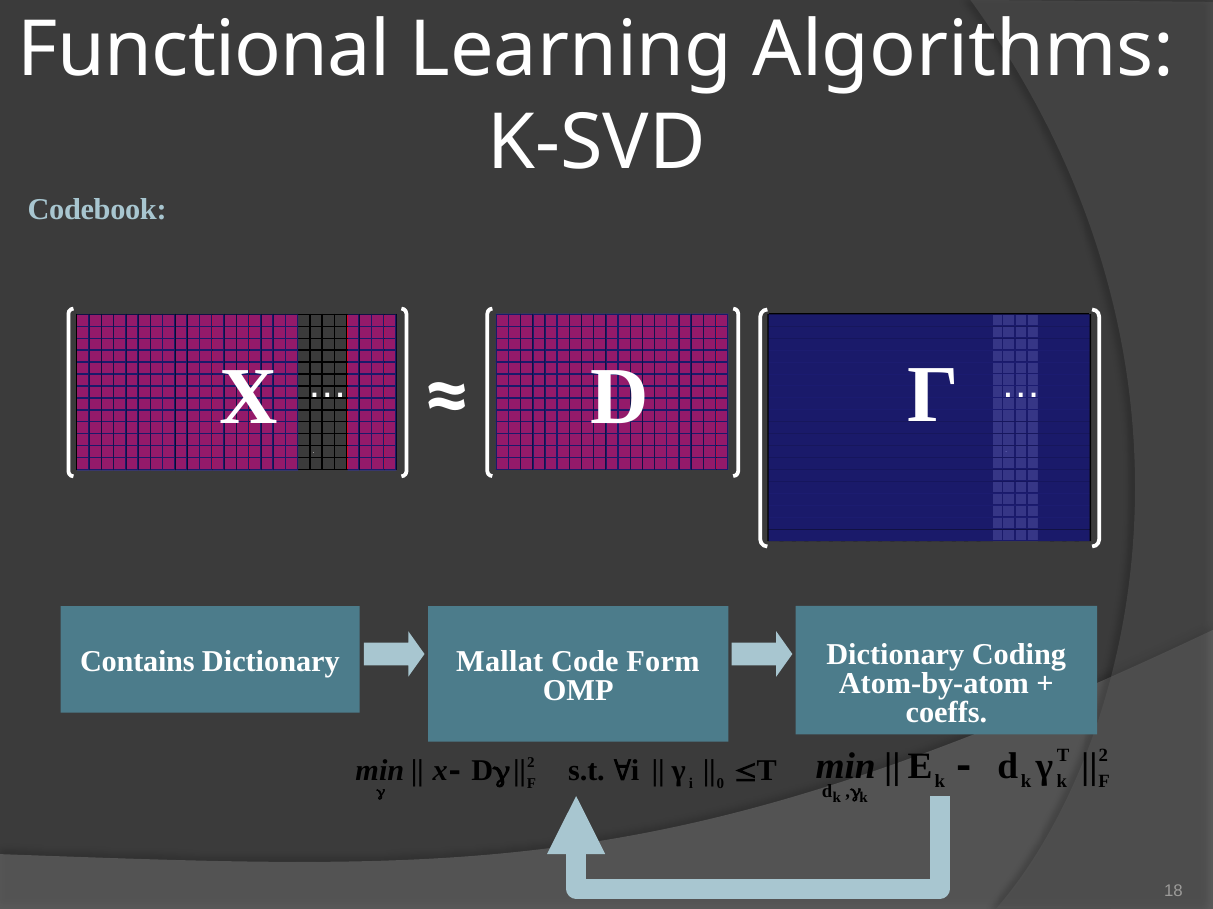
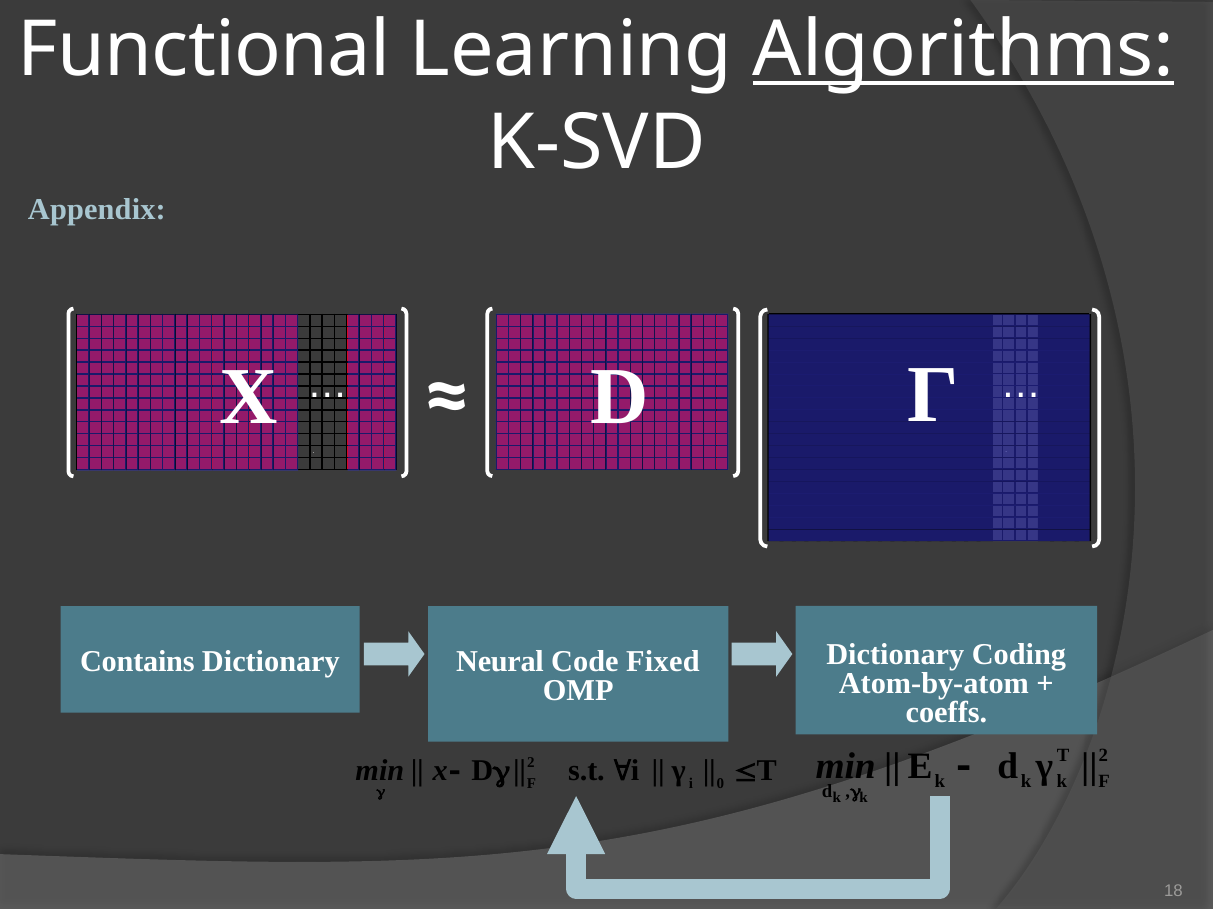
Algorithms underline: none -> present
Codebook: Codebook -> Appendix
Mallat: Mallat -> Neural
Form: Form -> Fixed
